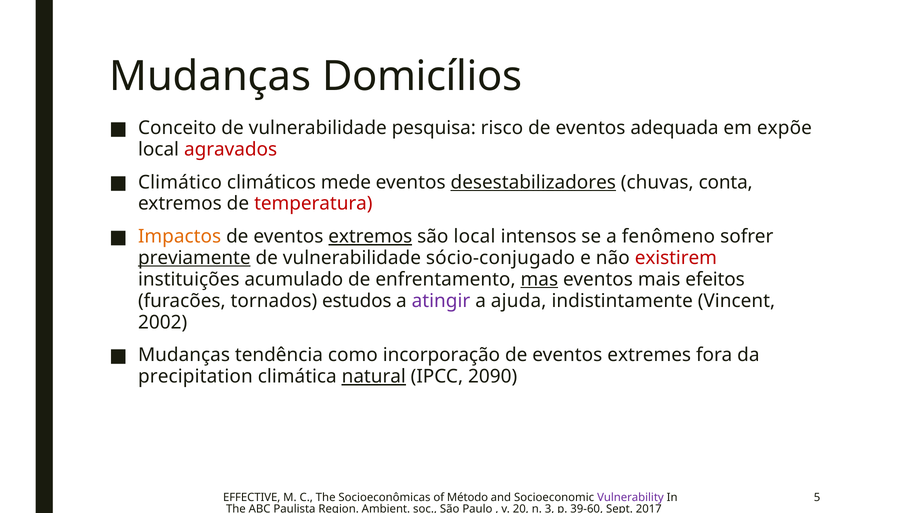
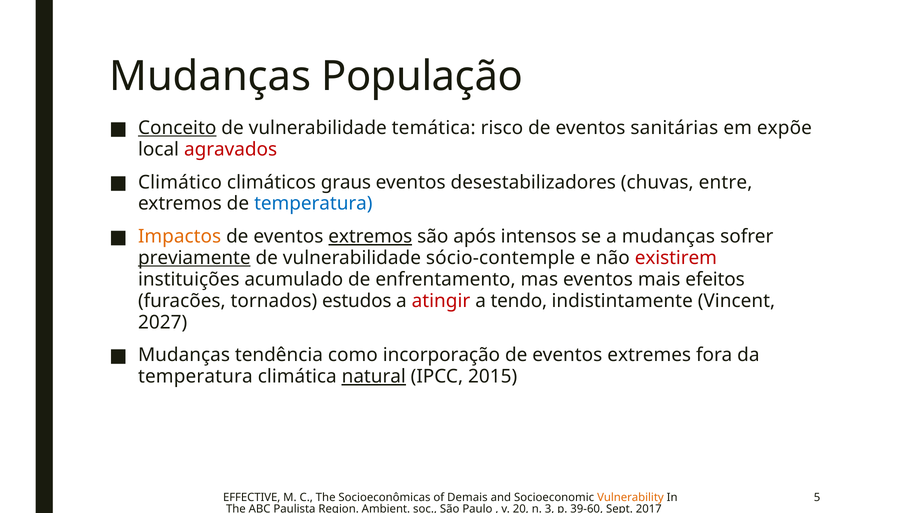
Domicílios: Domicílios -> População
Conceito underline: none -> present
pesquisa: pesquisa -> temática
adequada: adequada -> sanitárias
mede: mede -> graus
desestabilizadores underline: present -> none
conta: conta -> entre
temperatura at (313, 203) colour: red -> blue
são local: local -> após
a fenômeno: fenômeno -> mudanças
sócio-conjugado: sócio-conjugado -> sócio-contemple
mas underline: present -> none
atingir colour: purple -> red
ajuda: ajuda -> tendo
2002: 2002 -> 2027
precipitation at (195, 376): precipitation -> temperatura
2090: 2090 -> 2015
Método: Método -> Demais
Vulnerability colour: purple -> orange
